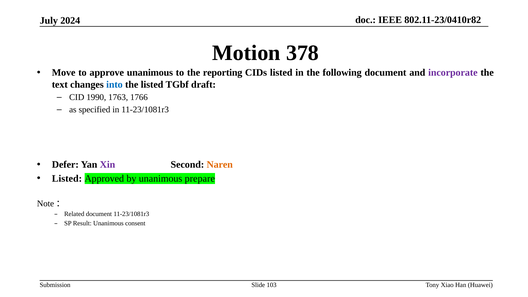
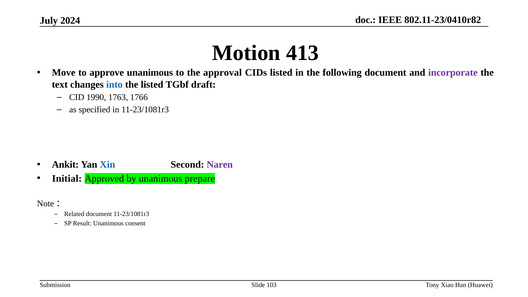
378: 378 -> 413
reporting: reporting -> approval
Defer: Defer -> Ankit
Xin colour: purple -> blue
Naren colour: orange -> purple
Listed at (67, 178): Listed -> Initial
